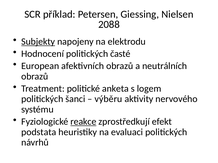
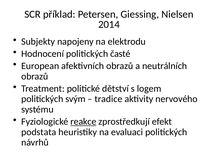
2088: 2088 -> 2014
Subjekty underline: present -> none
anketa: anketa -> dětství
šanci: šanci -> svým
výběru: výběru -> tradice
